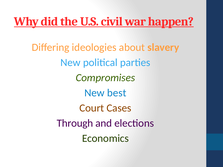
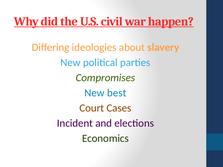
Through: Through -> Incident
